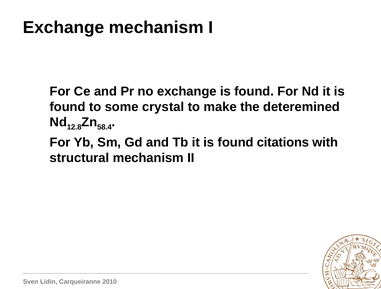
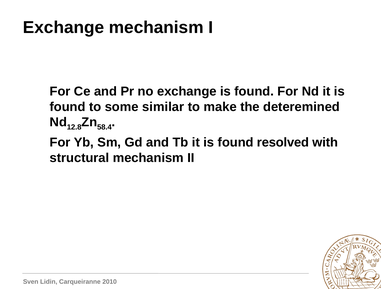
crystal: crystal -> similar
citations: citations -> resolved
